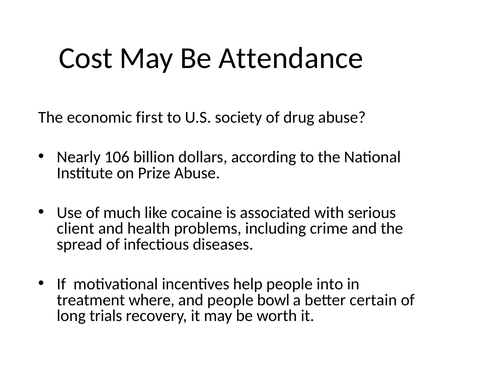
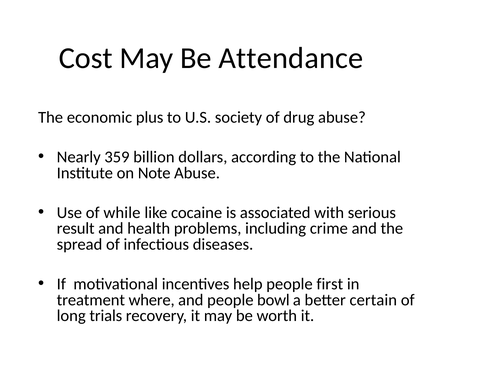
first: first -> plus
106: 106 -> 359
Prize: Prize -> Note
much: much -> while
client: client -> result
into: into -> first
